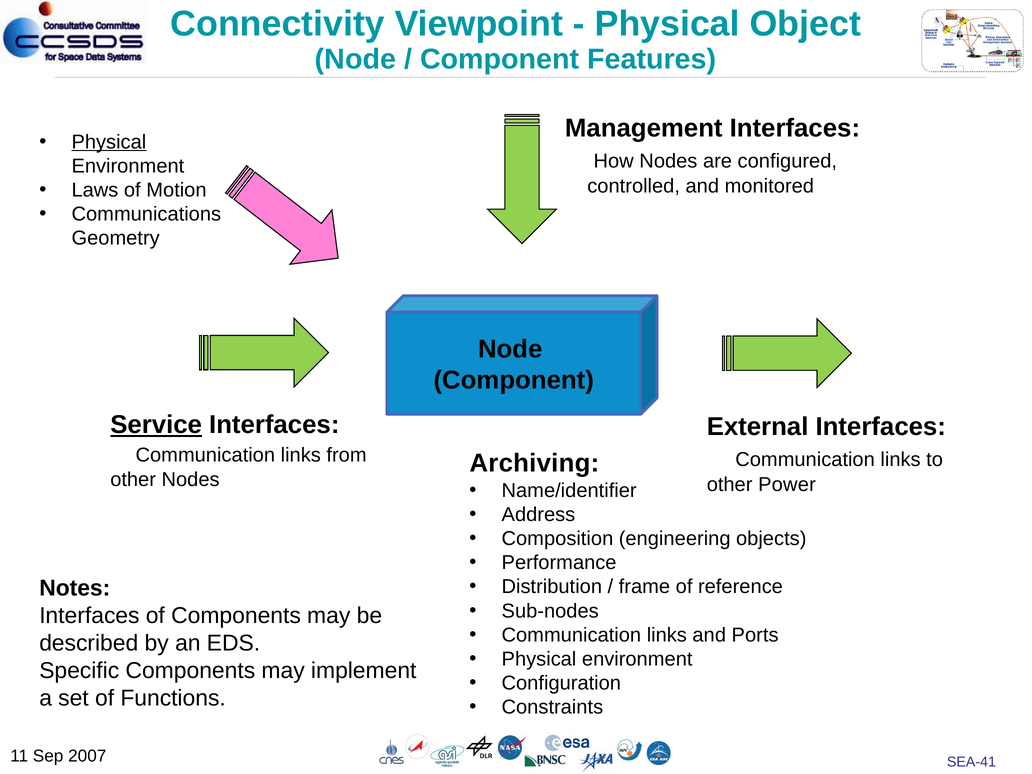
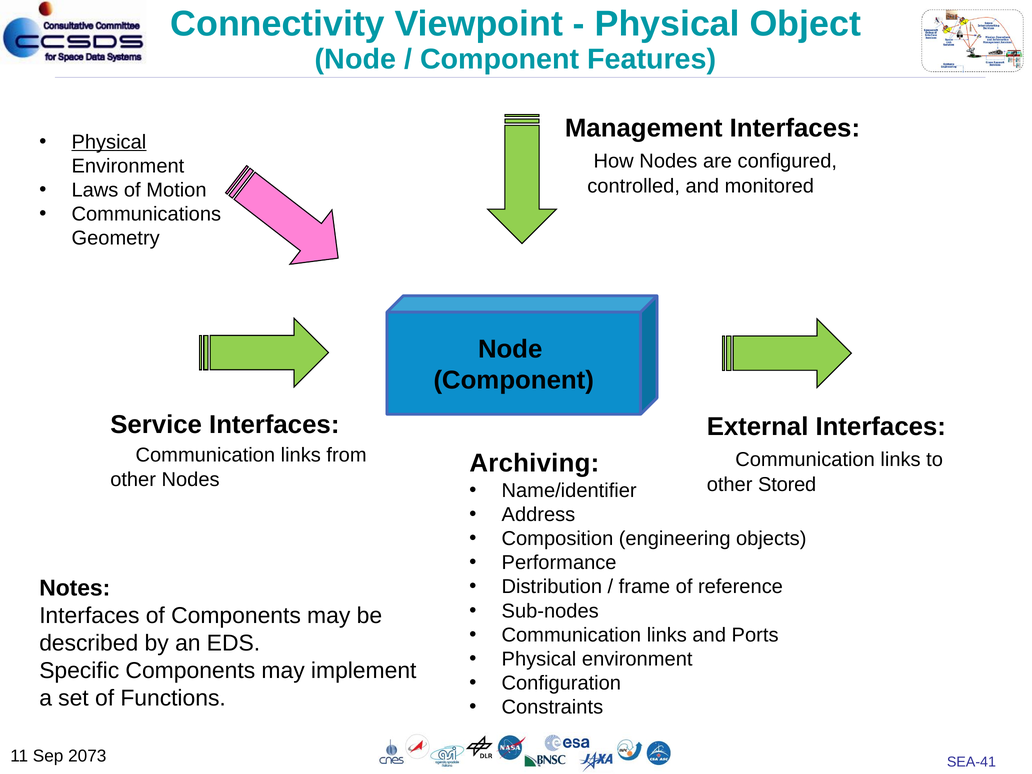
Service underline: present -> none
Power: Power -> Stored
2007: 2007 -> 2073
